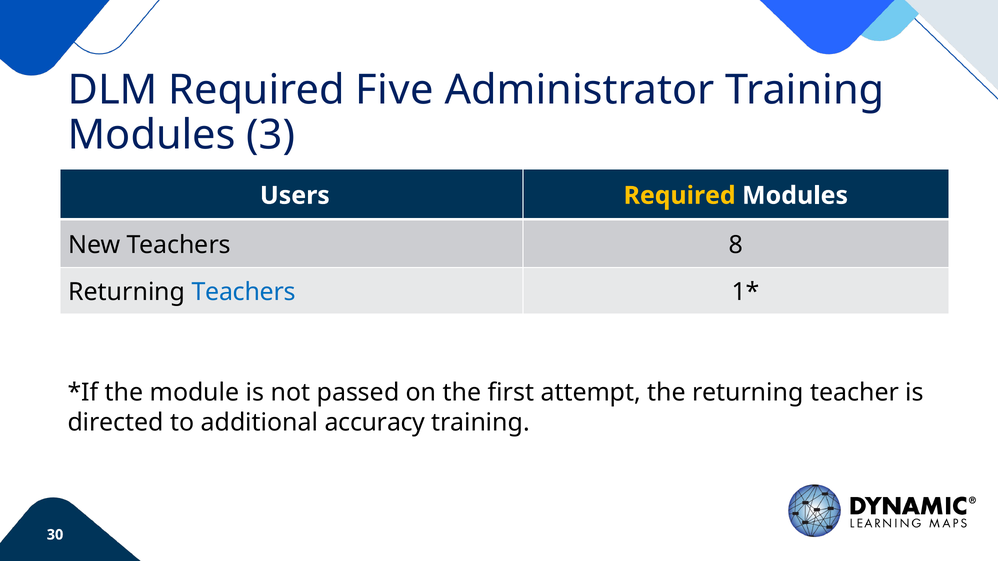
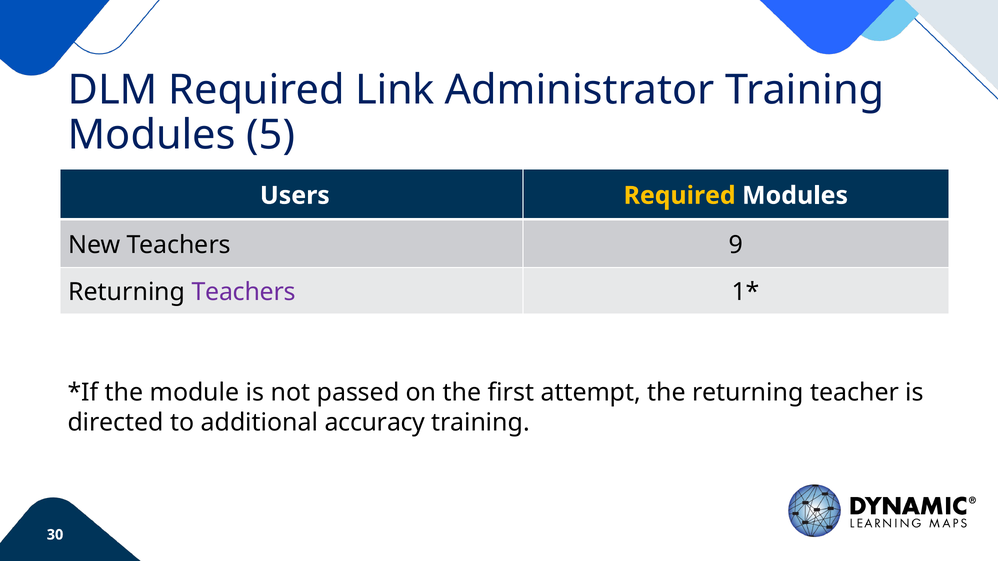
Five: Five -> Link
3: 3 -> 5
8: 8 -> 9
Teachers at (244, 292) colour: blue -> purple
